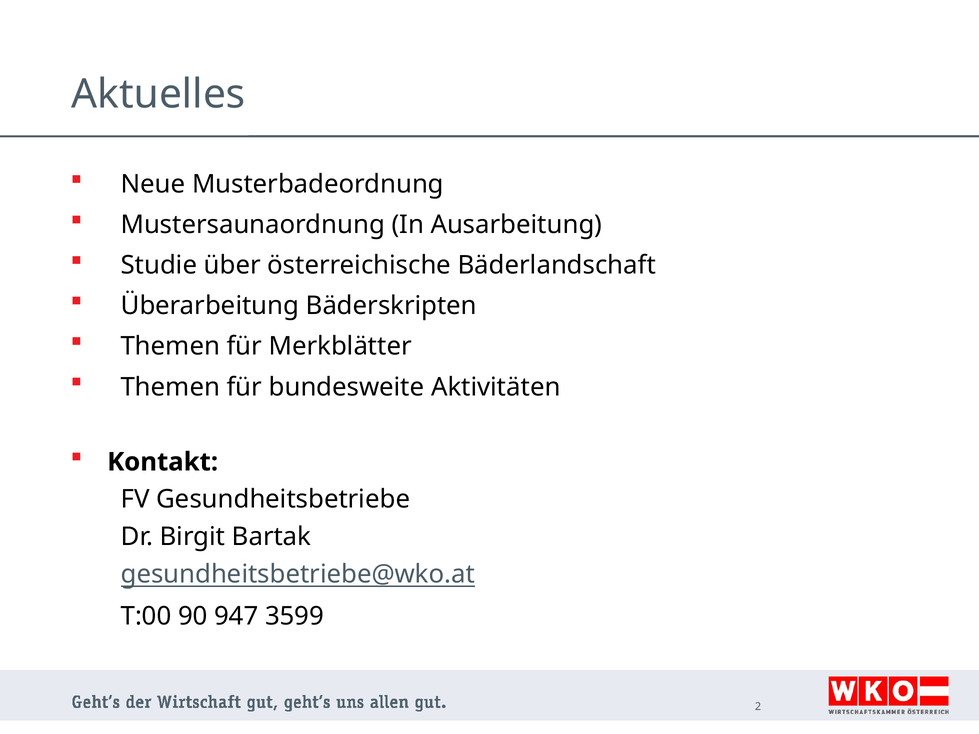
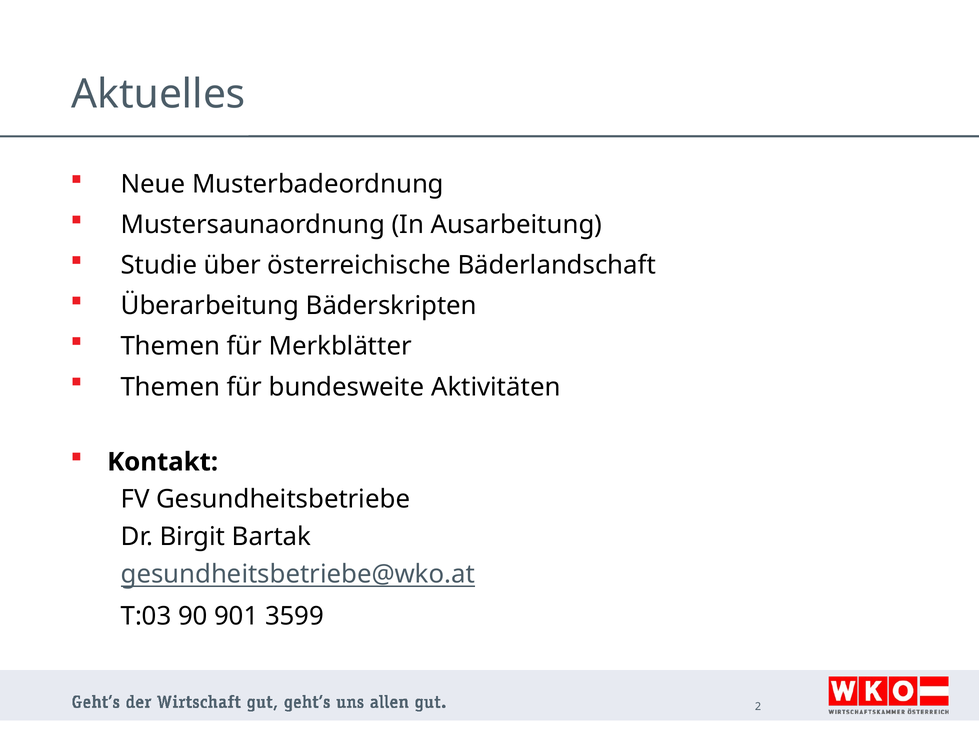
T:00: T:00 -> T:03
947: 947 -> 901
